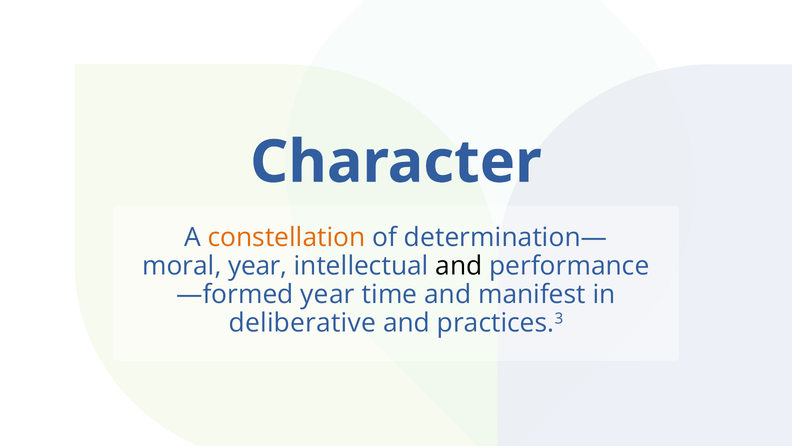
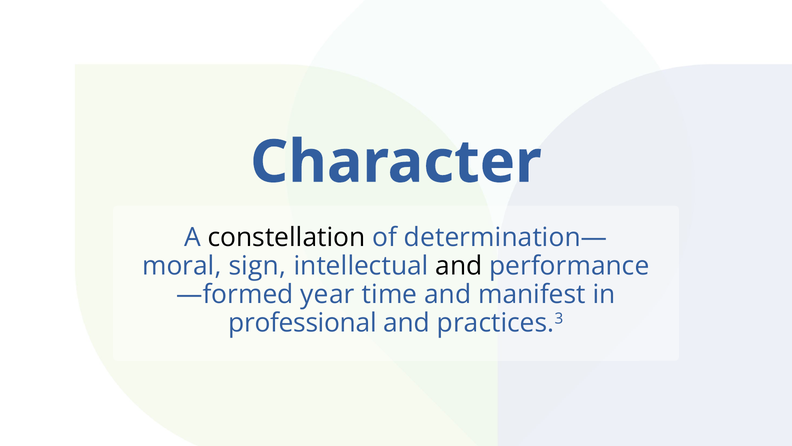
constellation colour: orange -> black
moral year: year -> sign
deliberative: deliberative -> professional
